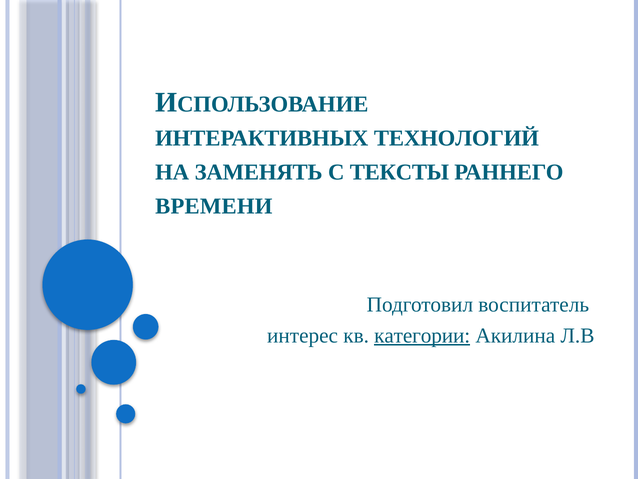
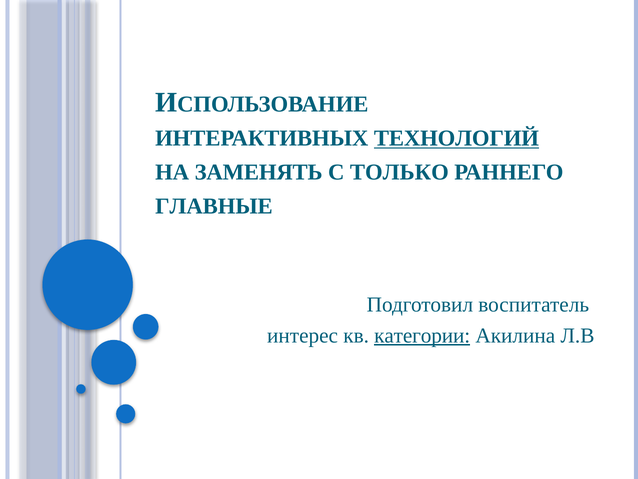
ТЕХНОЛОГИЙ underline: none -> present
ТЕКСТЫ: ТЕКСТЫ -> ТОЛЬКО
ВРЕМЕНИ: ВРЕМЕНИ -> ГЛАВНЫЕ
